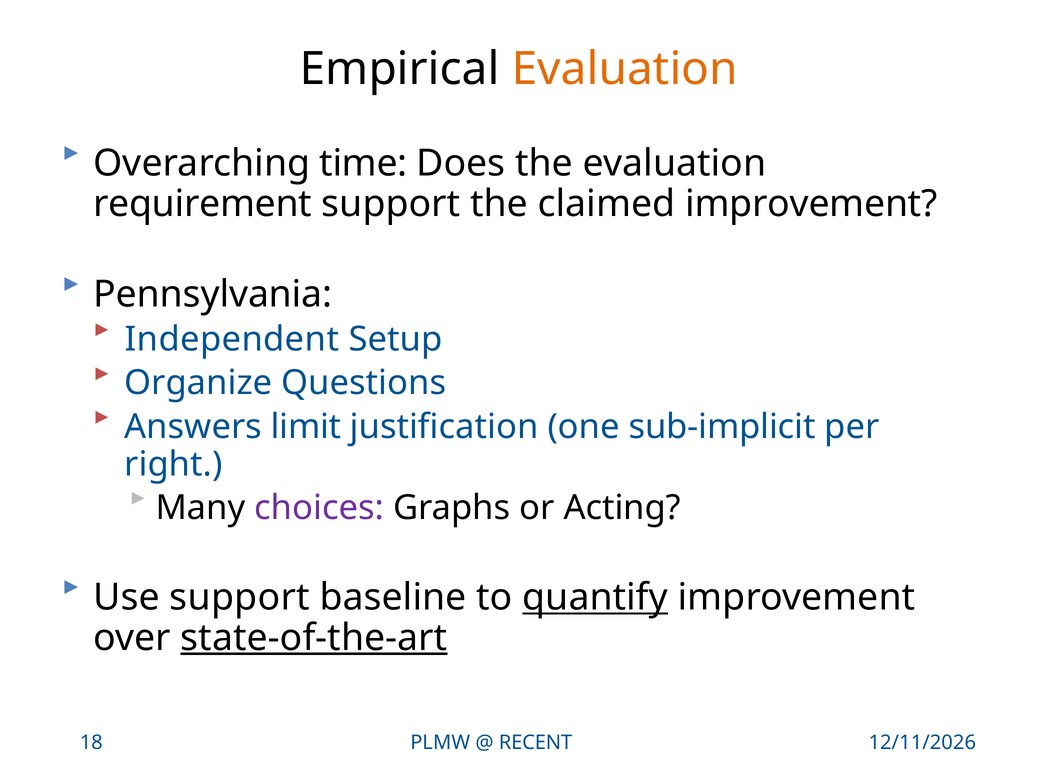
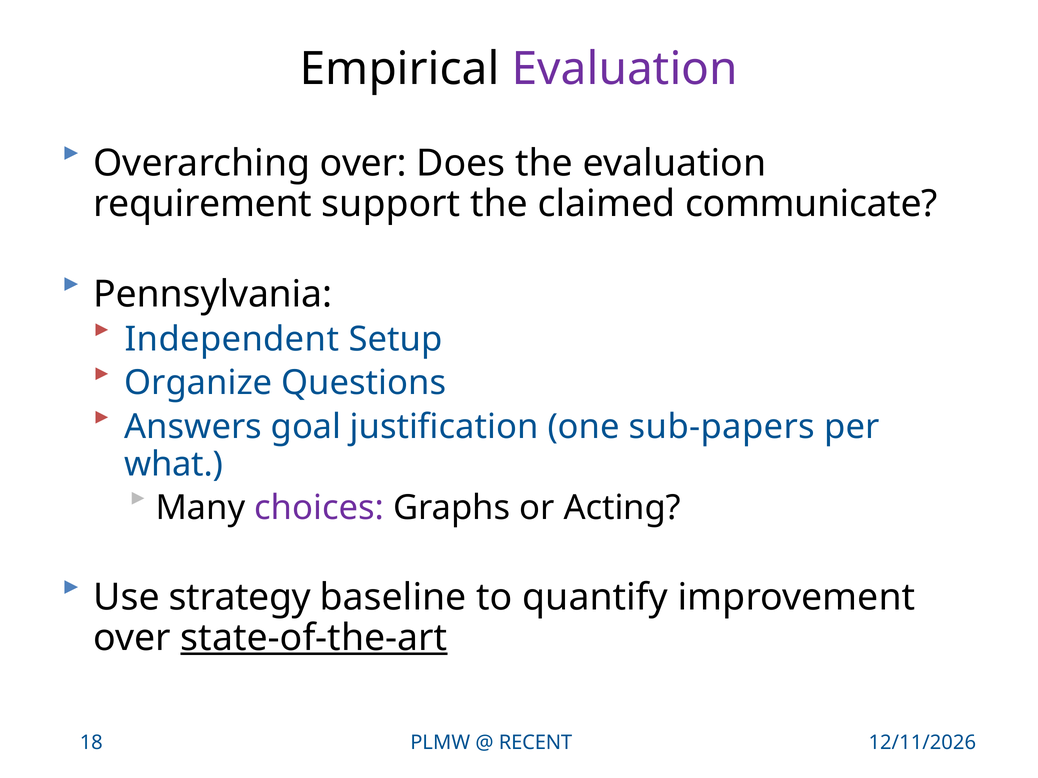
Evaluation at (625, 69) colour: orange -> purple
Overarching time: time -> over
claimed improvement: improvement -> communicate
limit: limit -> goal
sub-implicit: sub-implicit -> sub-papers
right: right -> what
Use support: support -> strategy
quantify underline: present -> none
